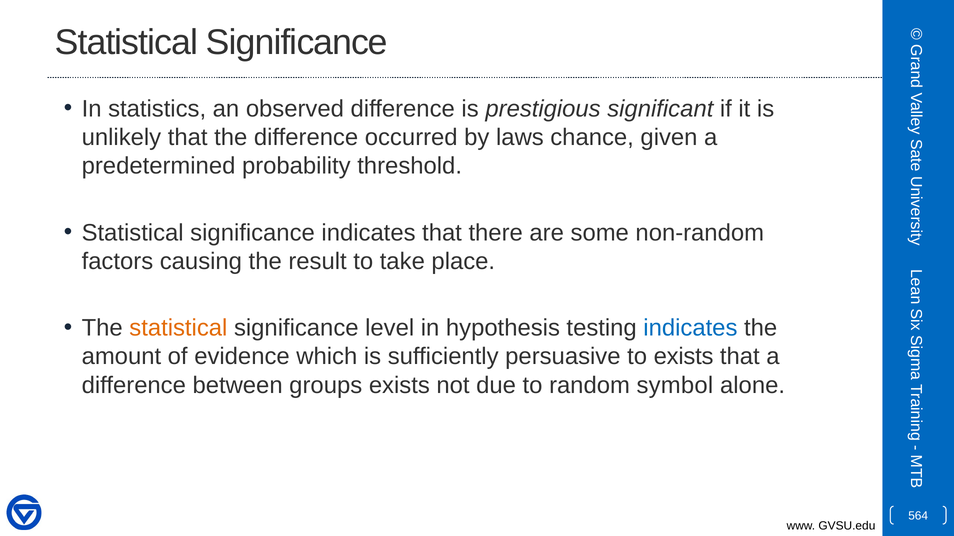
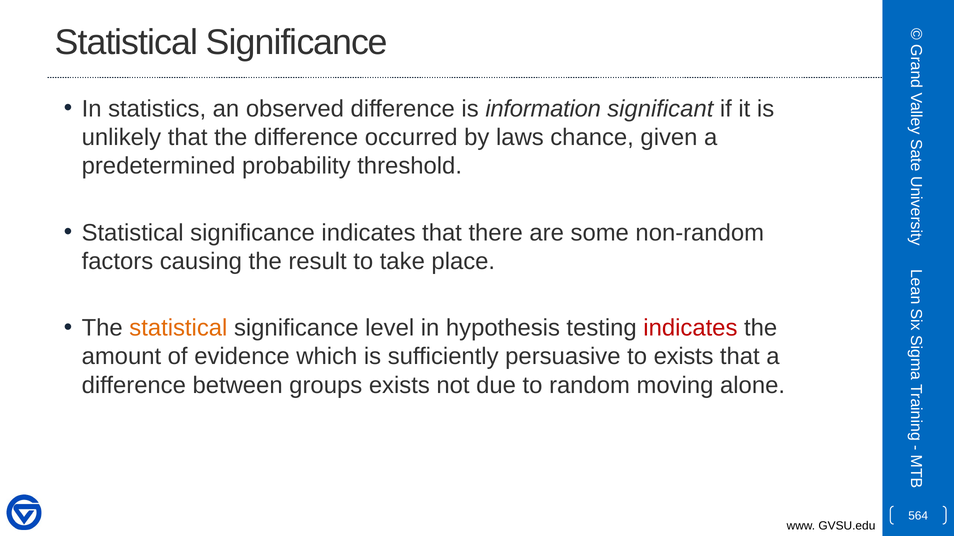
prestigious: prestigious -> information
indicates at (690, 328) colour: blue -> red
symbol: symbol -> moving
